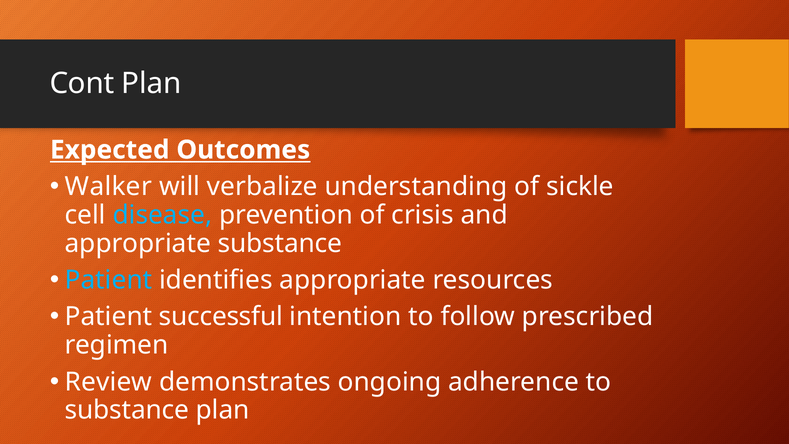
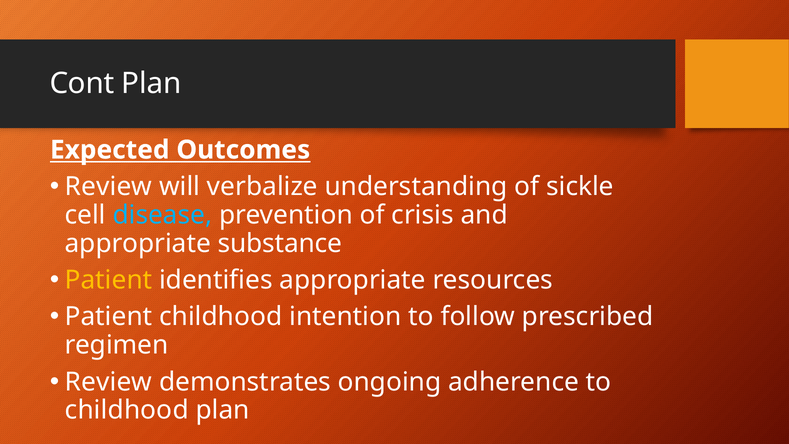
Walker at (108, 186): Walker -> Review
Patient at (109, 280) colour: light blue -> yellow
Patient successful: successful -> childhood
substance at (127, 410): substance -> childhood
